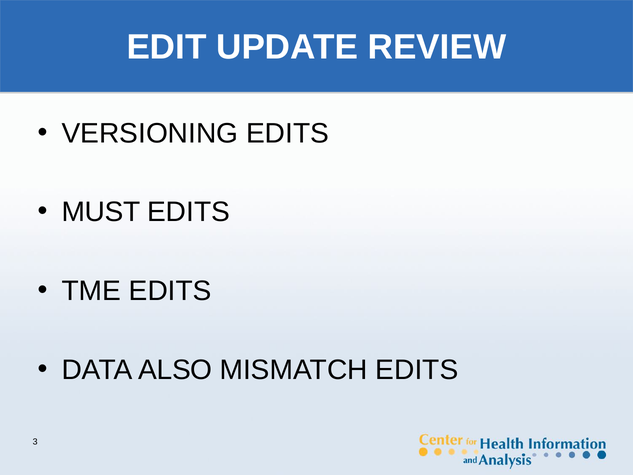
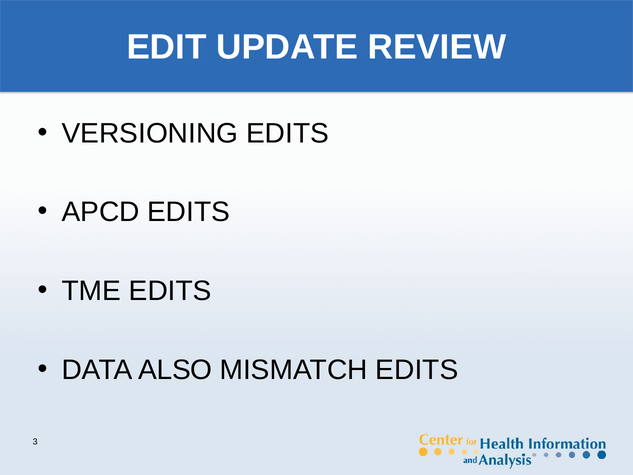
MUST: MUST -> APCD
